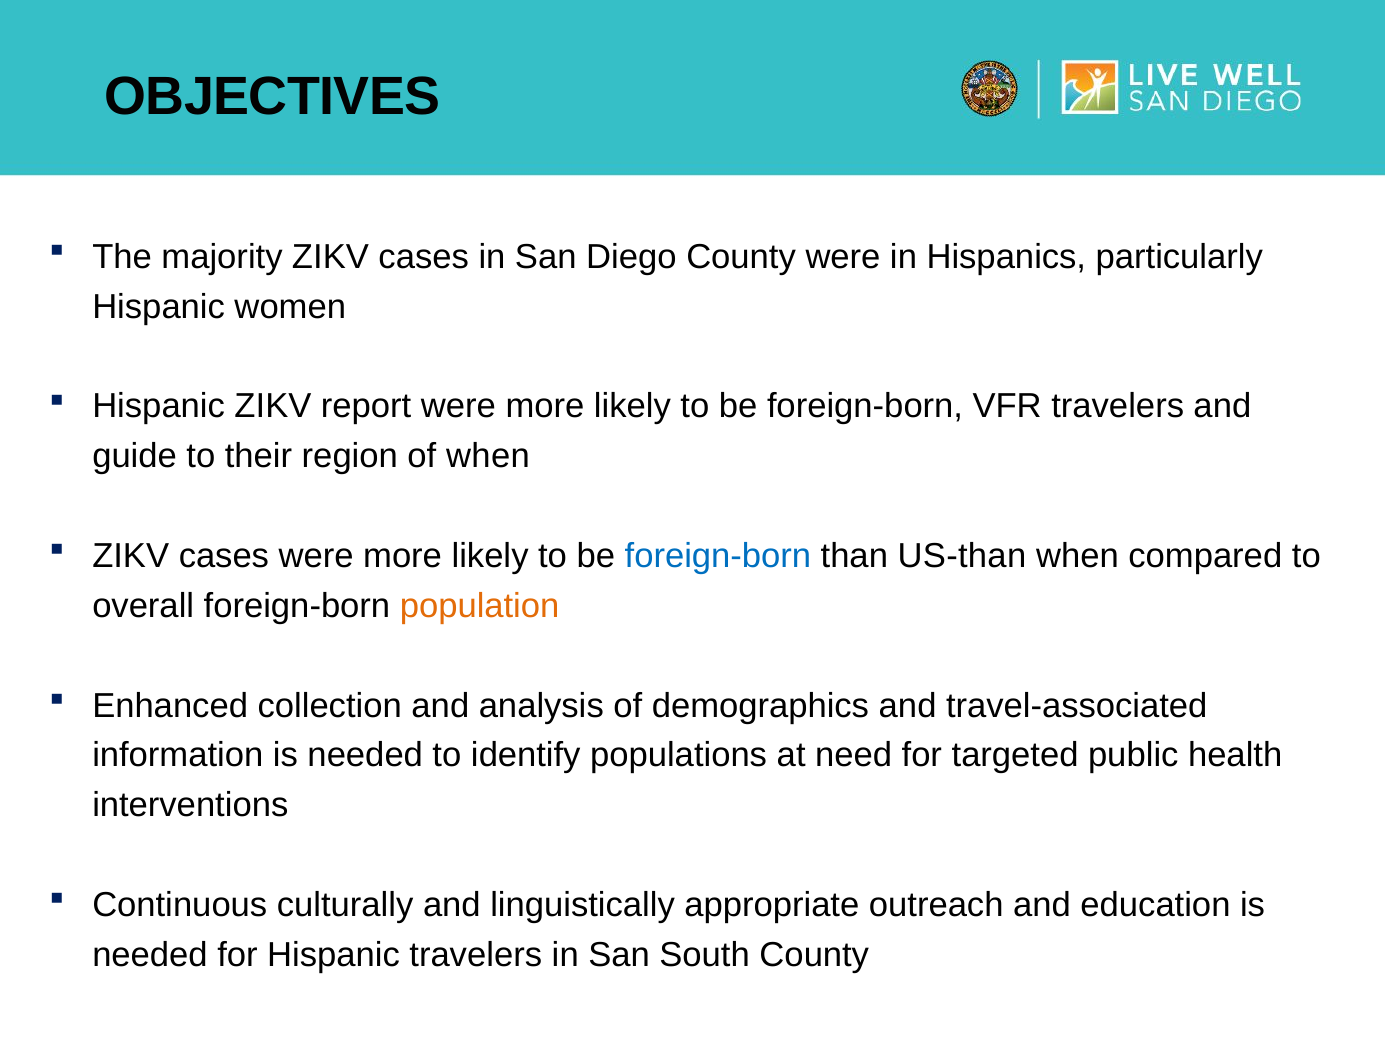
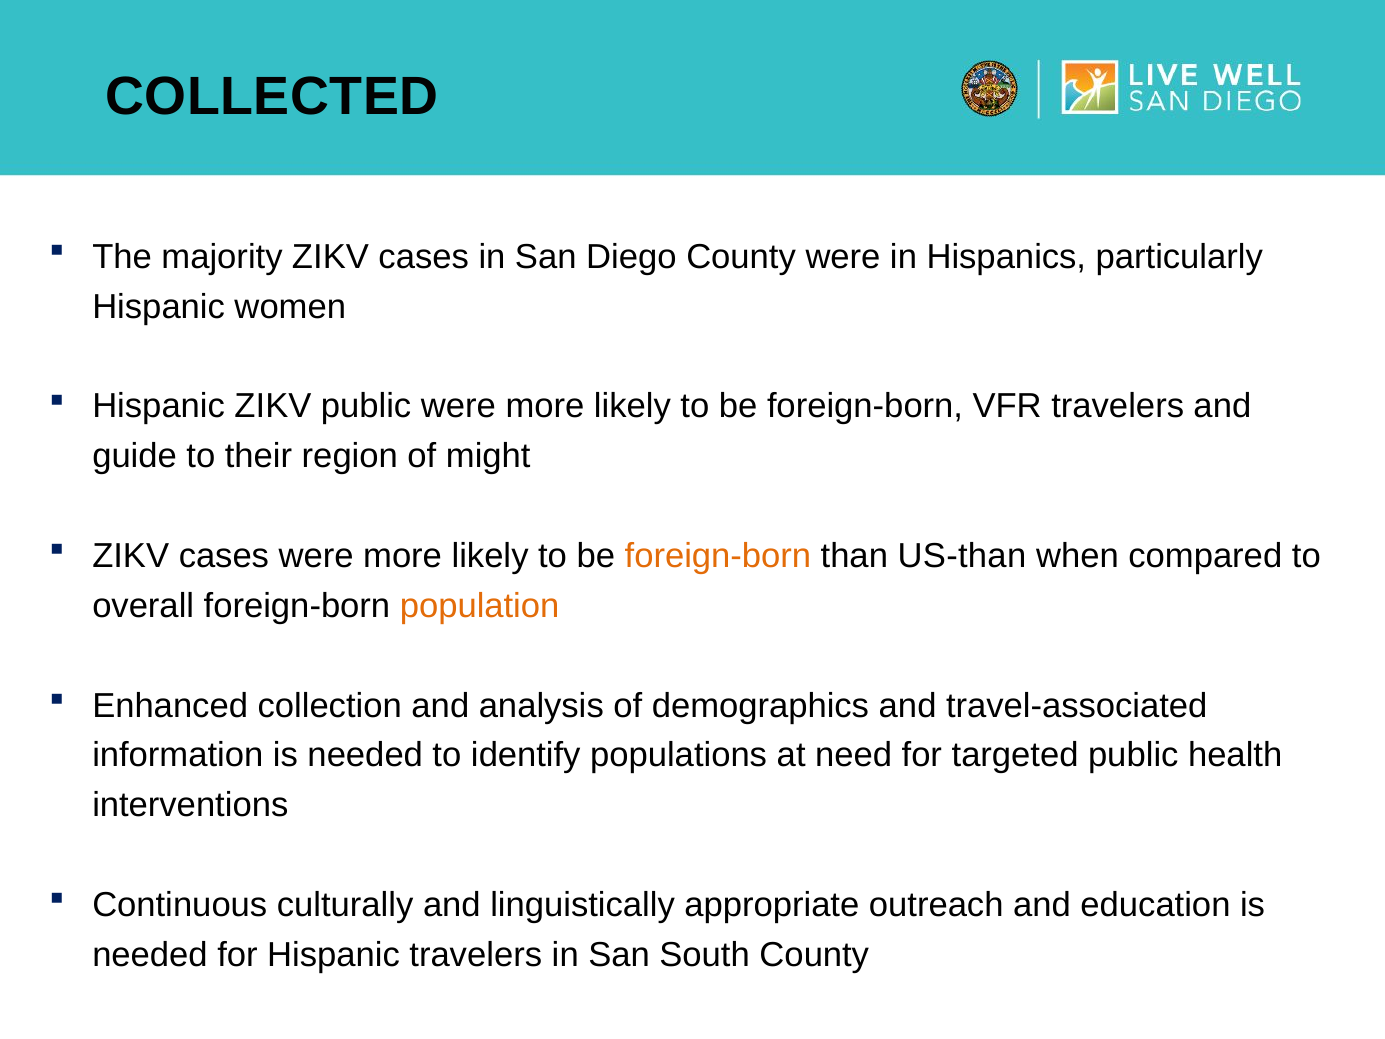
OBJECTIVES: OBJECTIVES -> COLLECTED
ZIKV report: report -> public
of when: when -> might
foreign-born at (718, 556) colour: blue -> orange
